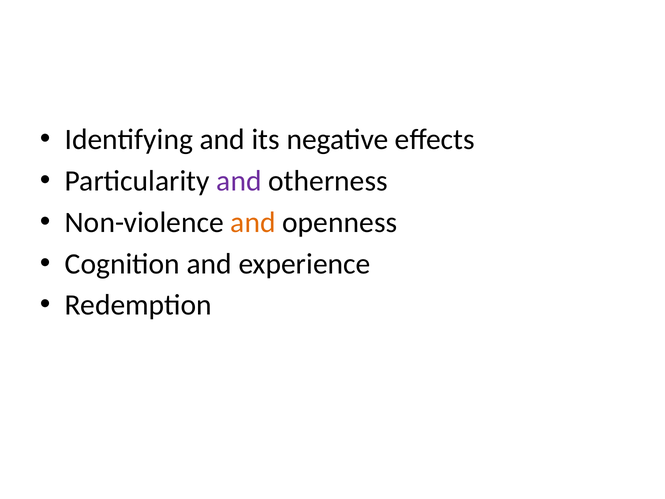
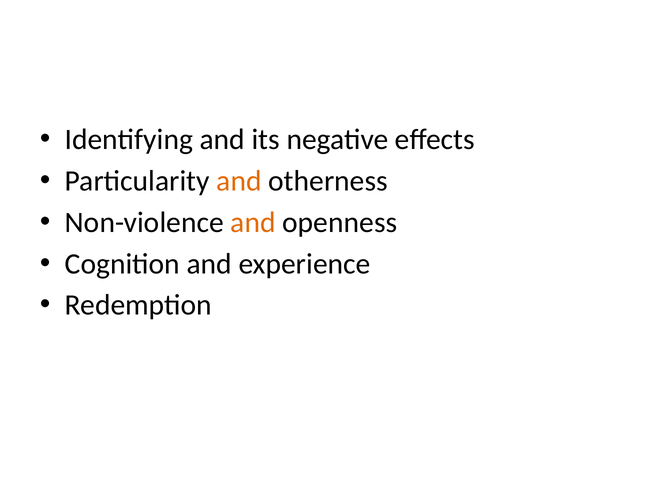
and at (239, 181) colour: purple -> orange
